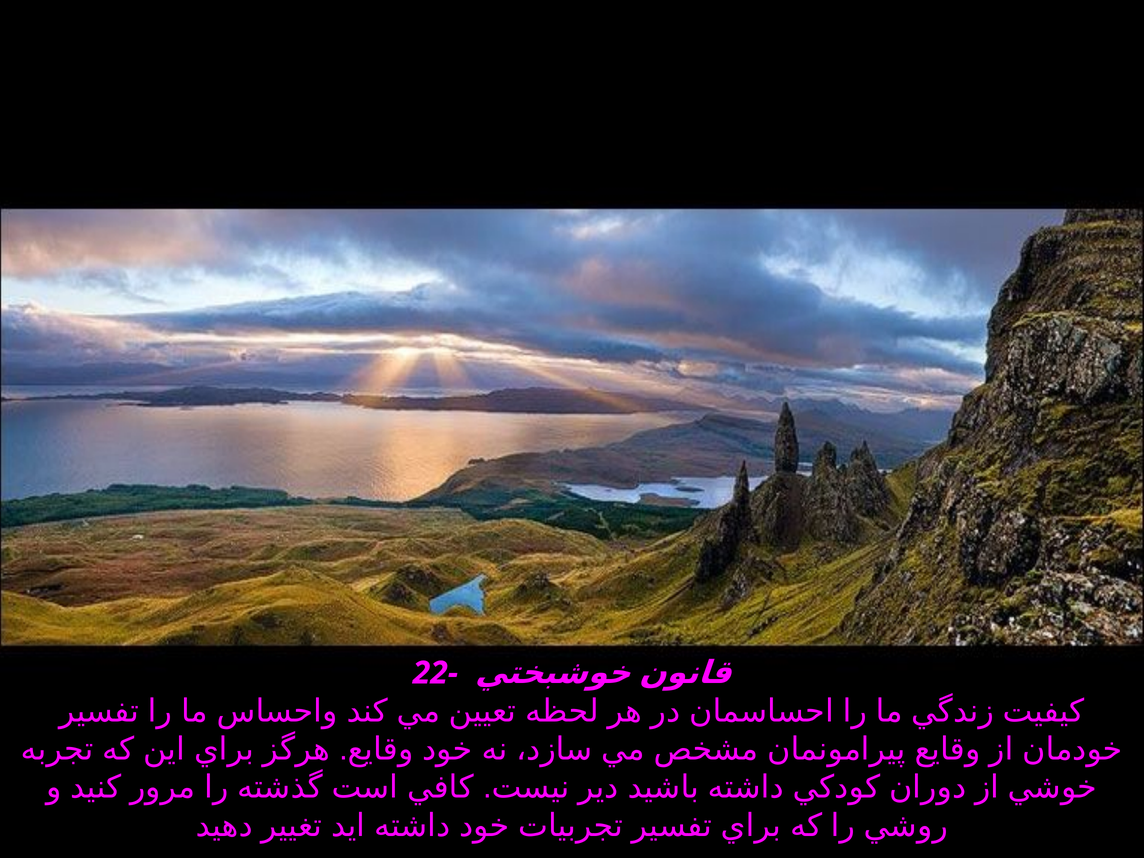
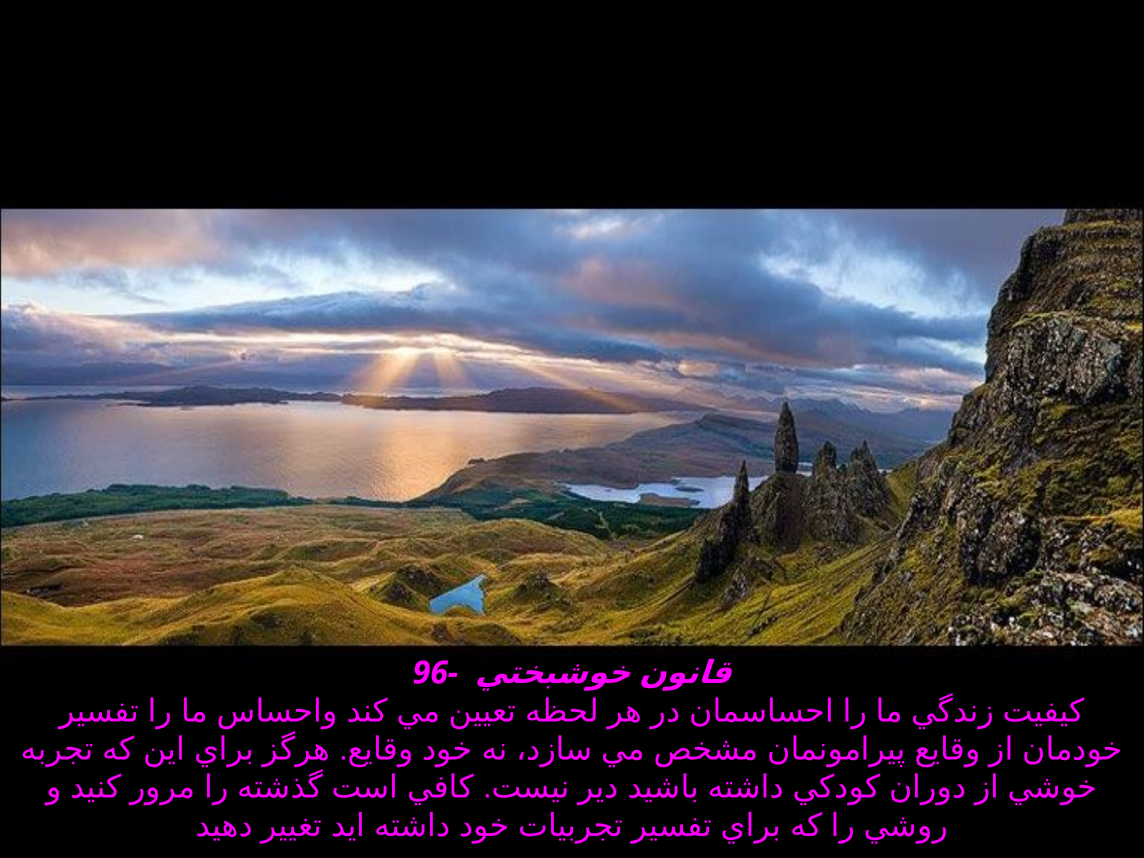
22-: 22- -> 96-
